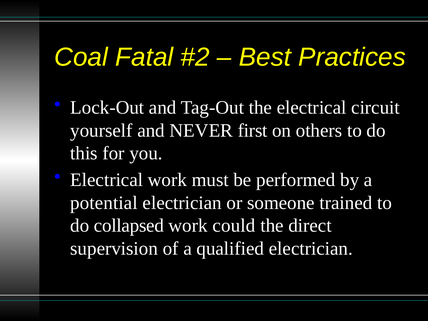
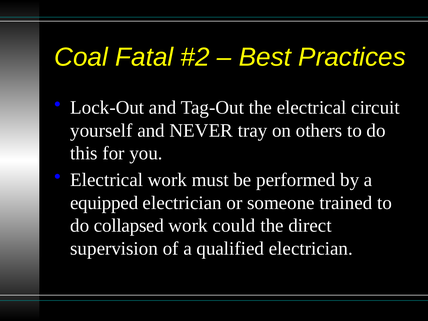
first: first -> tray
potential: potential -> equipped
